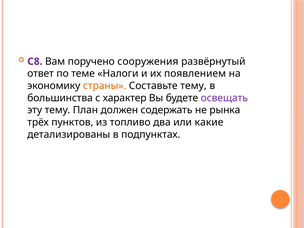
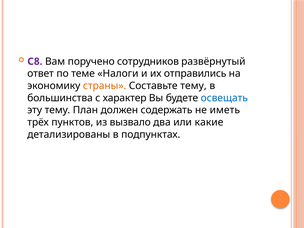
сооружения: сооружения -> сотрудников
появлением: появлением -> отправились
освещать colour: purple -> blue
рынка: рынка -> иметь
топливо: топливо -> вызвало
